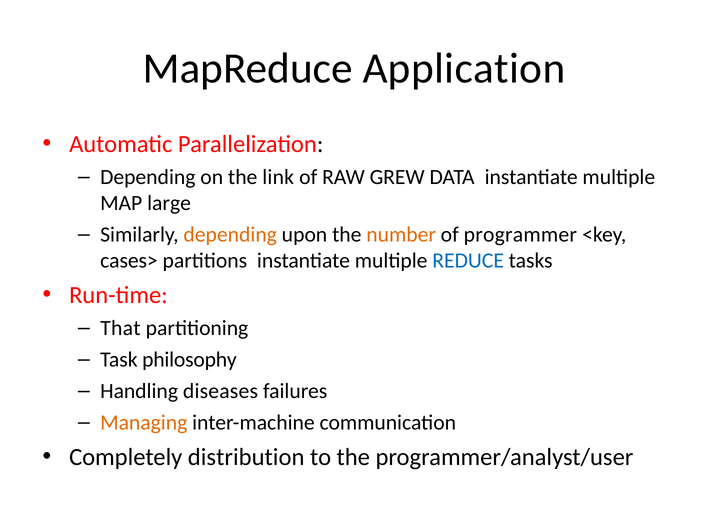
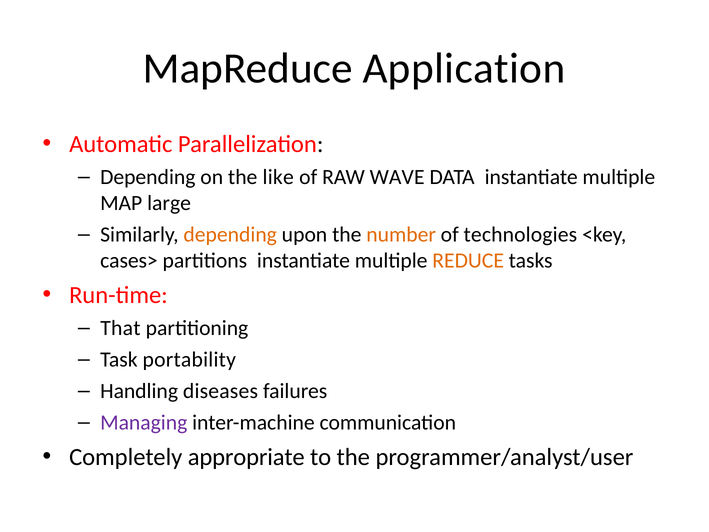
link: link -> like
GREW: GREW -> WAVE
programmer: programmer -> technologies
REDUCE colour: blue -> orange
philosophy: philosophy -> portability
Managing colour: orange -> purple
distribution: distribution -> appropriate
